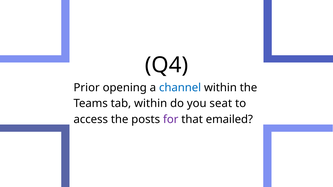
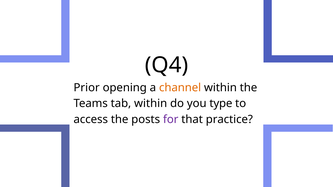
channel colour: blue -> orange
seat: seat -> type
emailed: emailed -> practice
